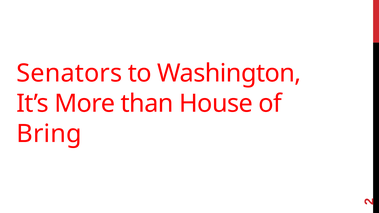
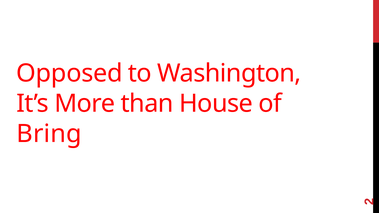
Senators: Senators -> Opposed
